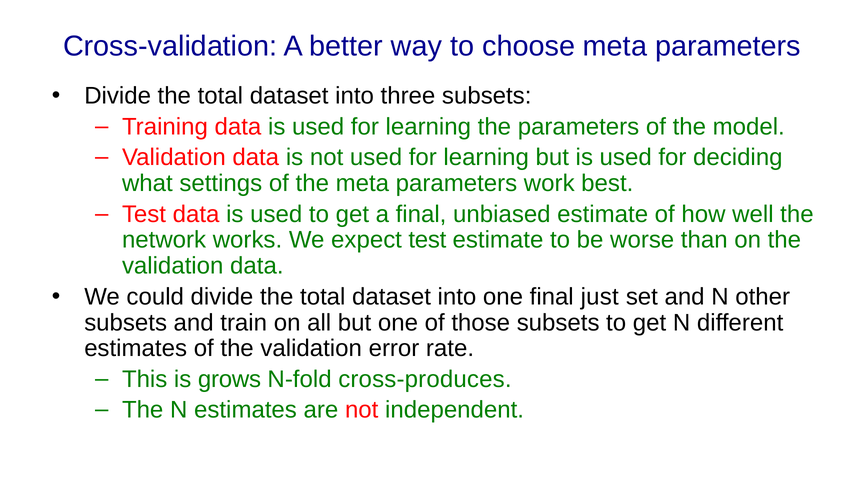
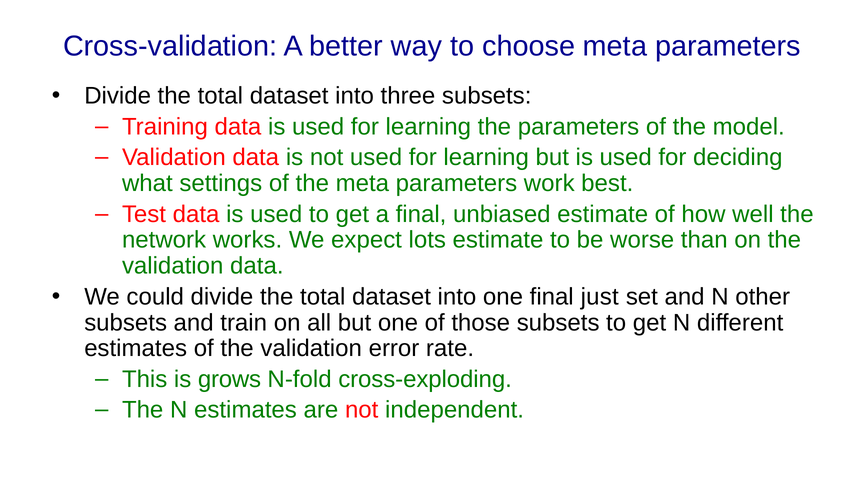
expect test: test -> lots
cross-produces: cross-produces -> cross-exploding
